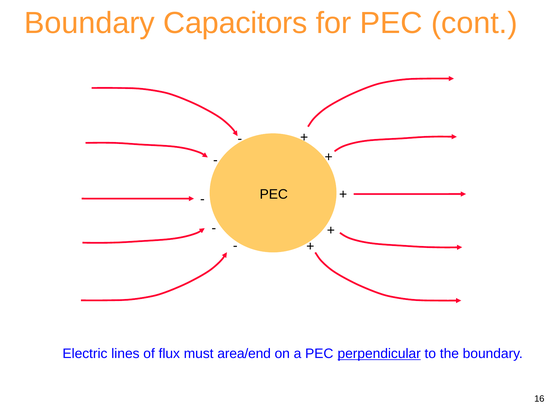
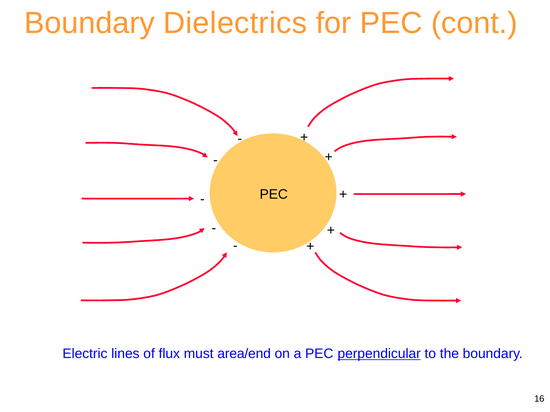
Capacitors: Capacitors -> Dielectrics
